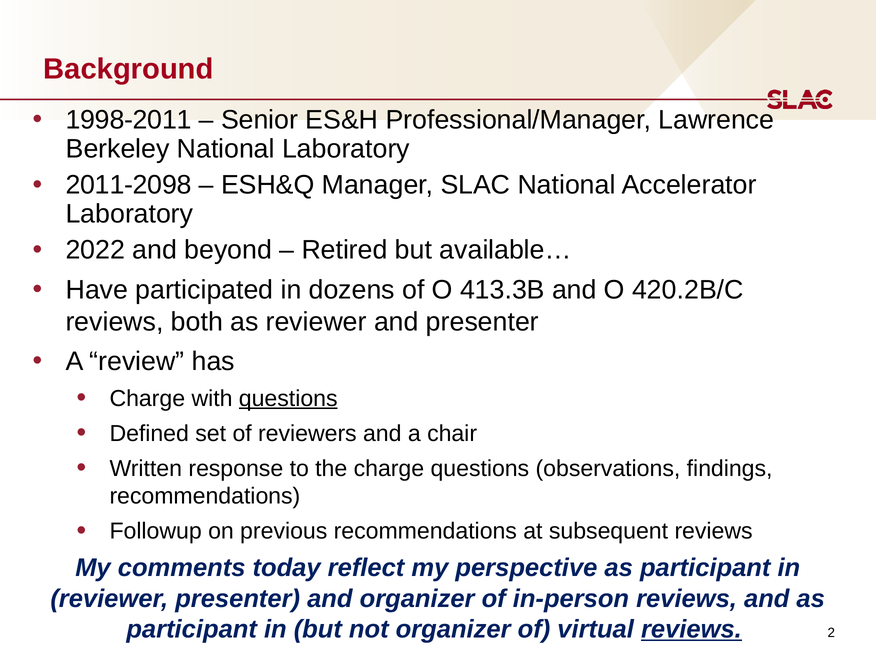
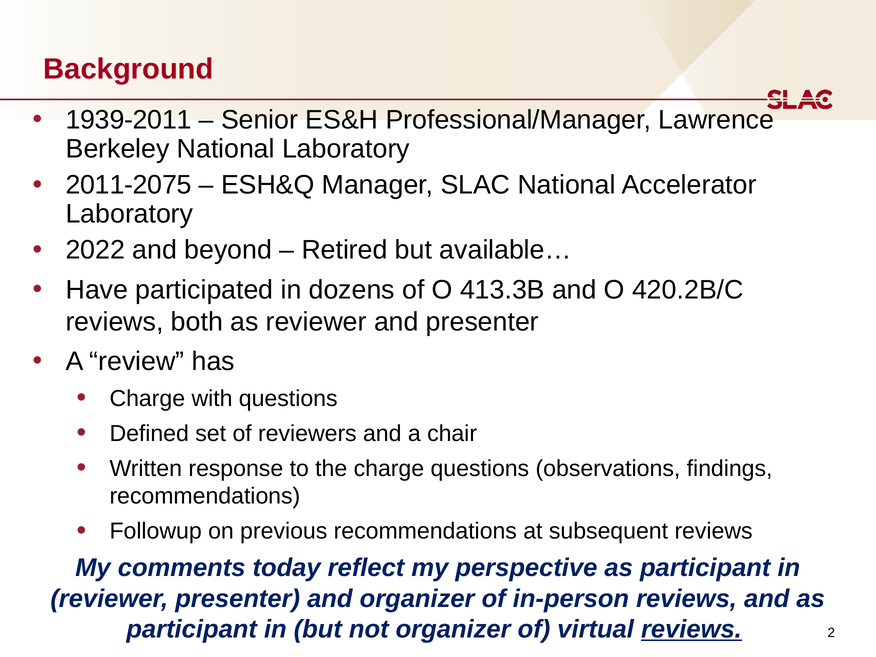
1998-2011: 1998-2011 -> 1939-2011
2011-2098: 2011-2098 -> 2011-2075
questions at (288, 398) underline: present -> none
